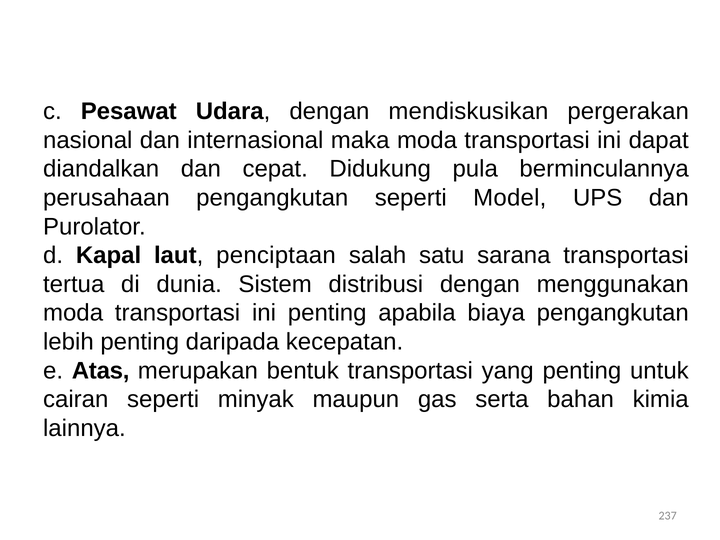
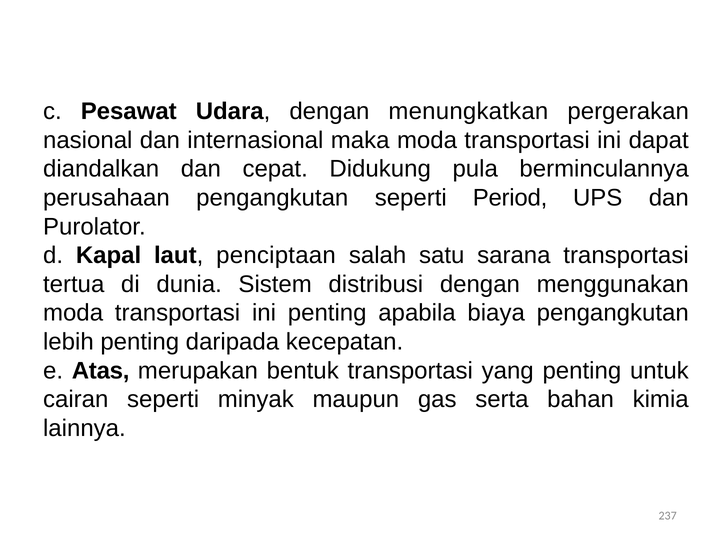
mendiskusikan: mendiskusikan -> menungkatkan
Model: Model -> Period
